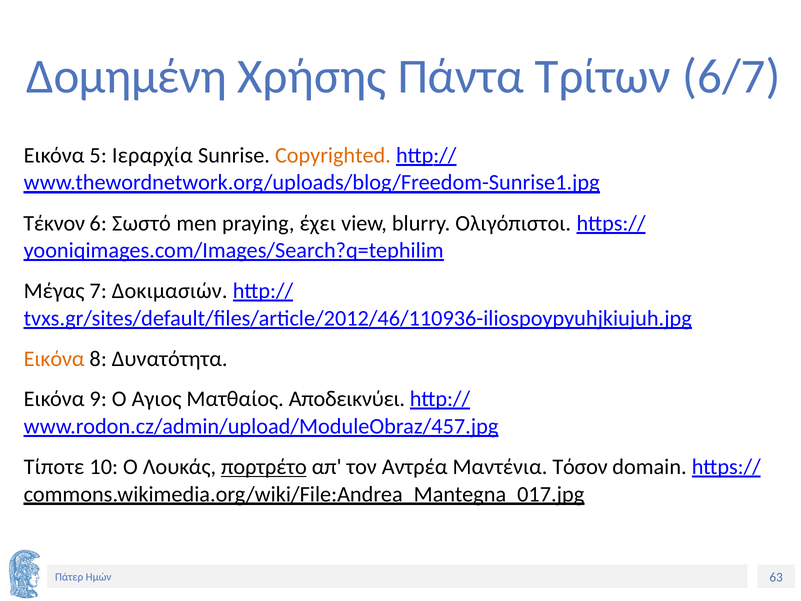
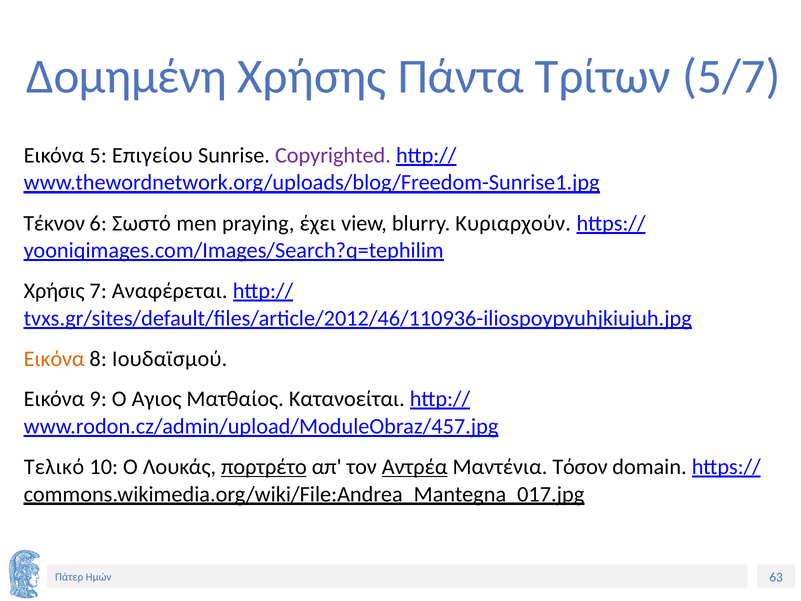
6/7: 6/7 -> 5/7
Ιεραρχία: Ιεραρχία -> Επιγείου
Copyrighted colour: orange -> purple
Ολιγόπιστοι: Ολιγόπιστοι -> Κυριαρχούν
Μέγας: Μέγας -> Χρήσις
Δοκιμασιών: Δοκιμασιών -> Αναφέρεται
Δυνατότητα: Δυνατότητα -> Ιουδαϊσμού
Αποδεικνύει: Αποδεικνύει -> Κατανοείται
Τίποτε: Τίποτε -> Τελικό
Αντρέα underline: none -> present
